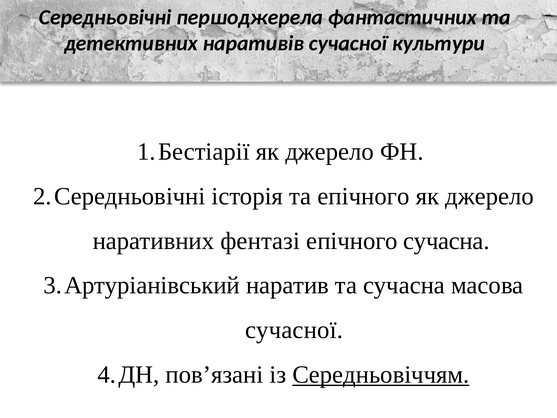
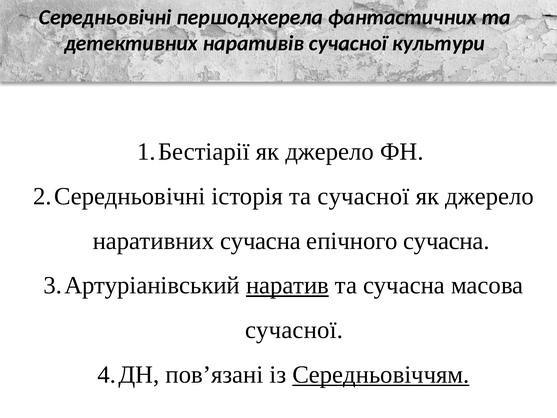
та епічного: епічного -> сучасної
наративних фентазі: фентазі -> сучасна
наратив underline: none -> present
